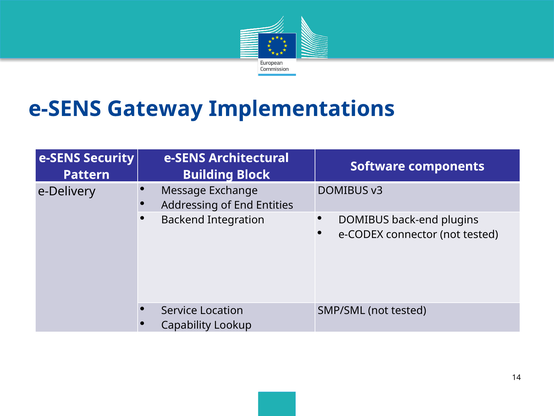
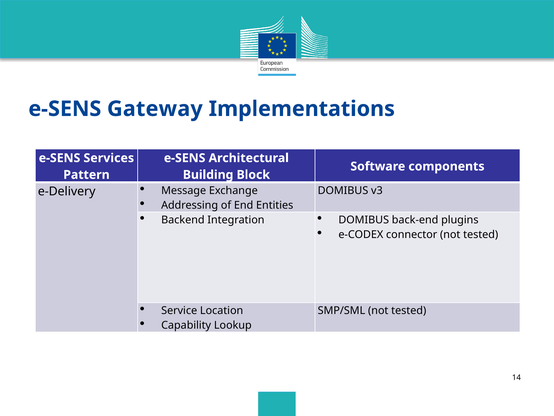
Security: Security -> Services
